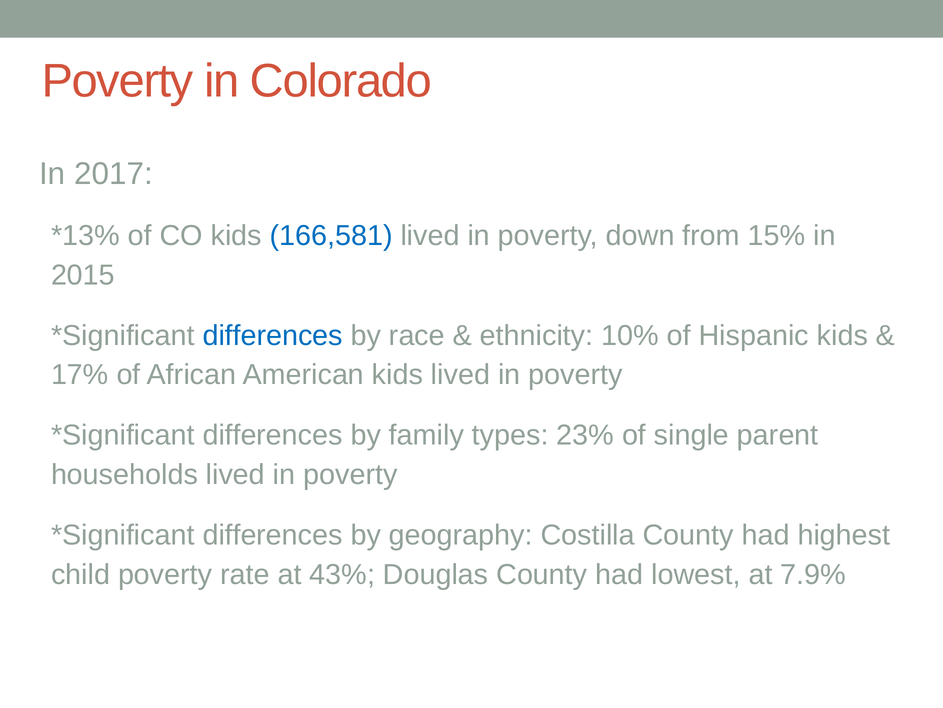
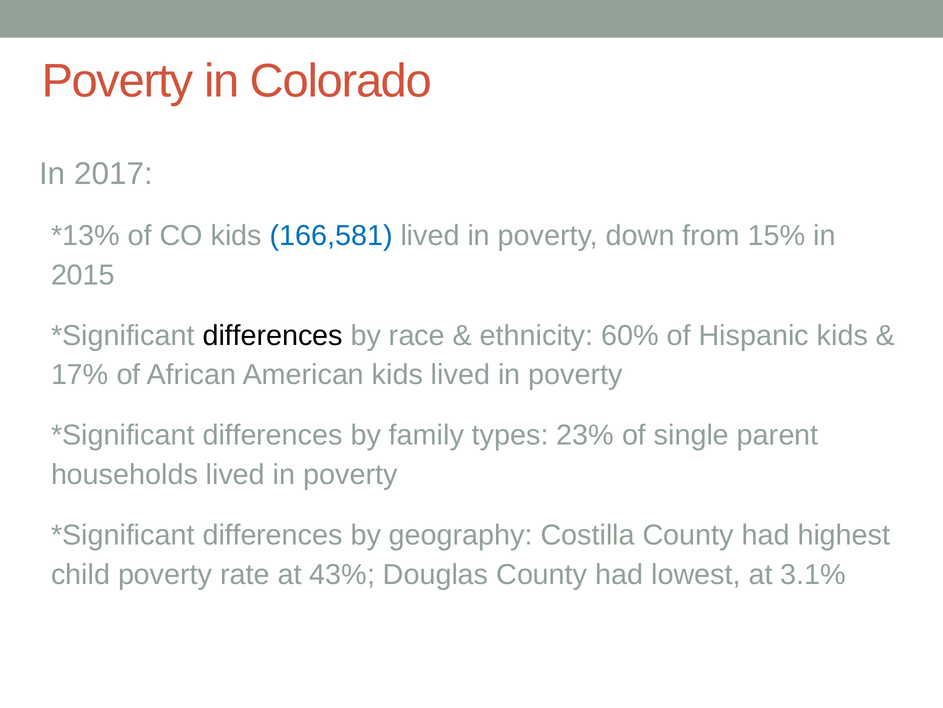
differences at (273, 335) colour: blue -> black
10%: 10% -> 60%
7.9%: 7.9% -> 3.1%
